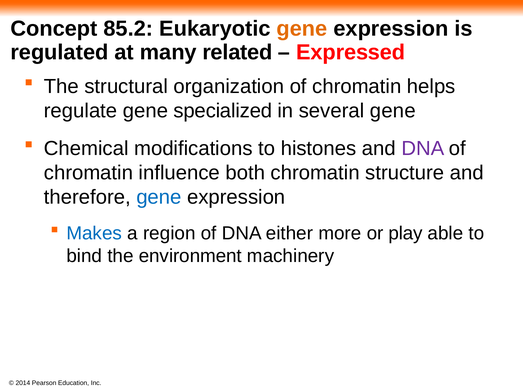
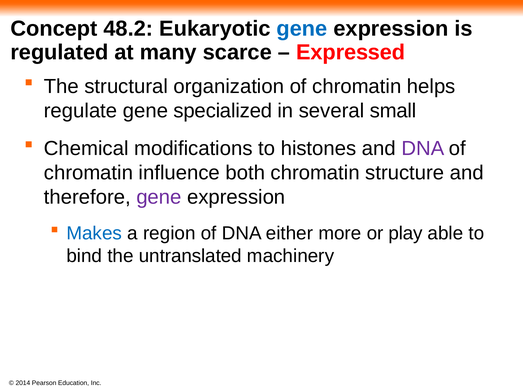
85.2: 85.2 -> 48.2
gene at (302, 29) colour: orange -> blue
related: related -> scarce
several gene: gene -> small
gene at (159, 197) colour: blue -> purple
environment: environment -> untranslated
